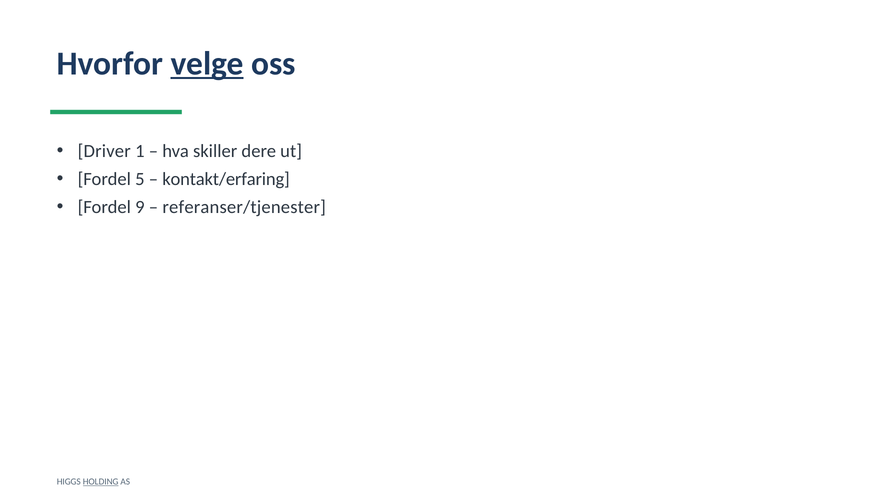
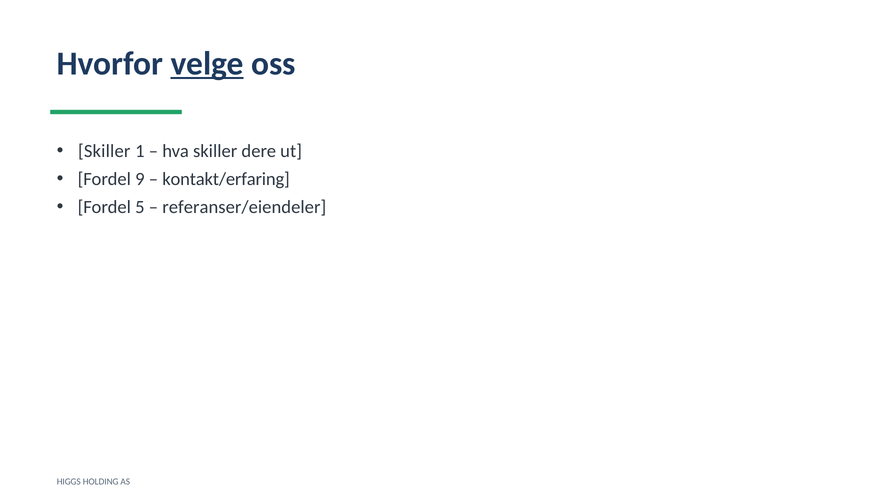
Driver at (104, 151): Driver -> Skiller
5: 5 -> 9
9: 9 -> 5
referanser/tjenester: referanser/tjenester -> referanser/eiendeler
HOLDING underline: present -> none
